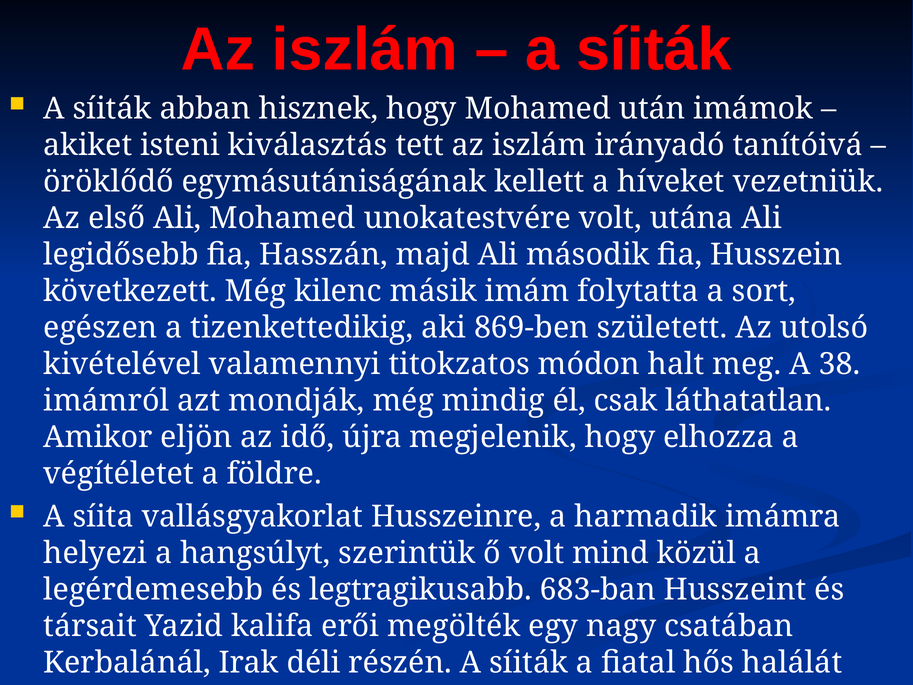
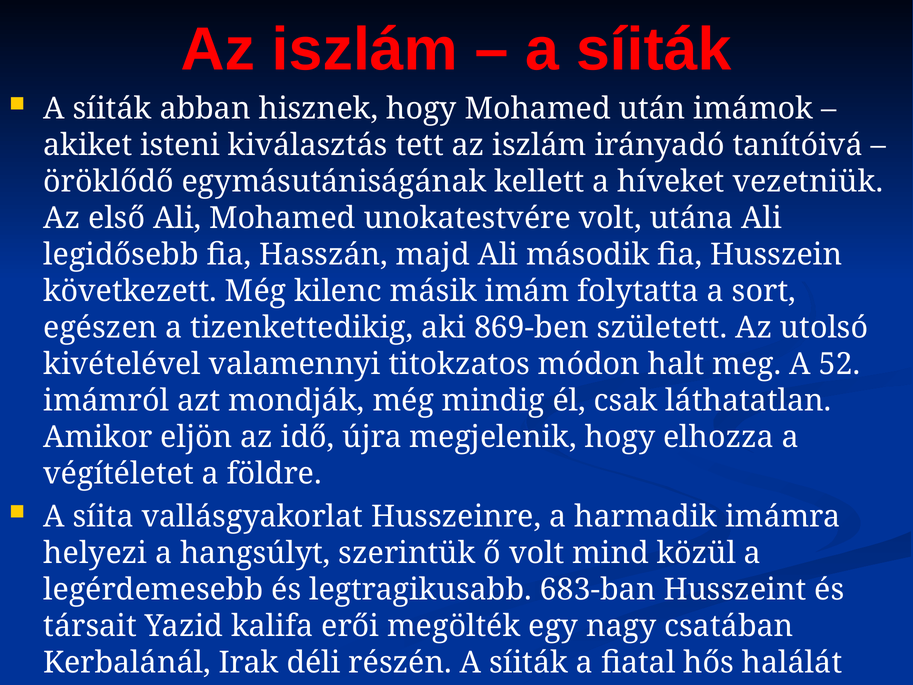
38: 38 -> 52
